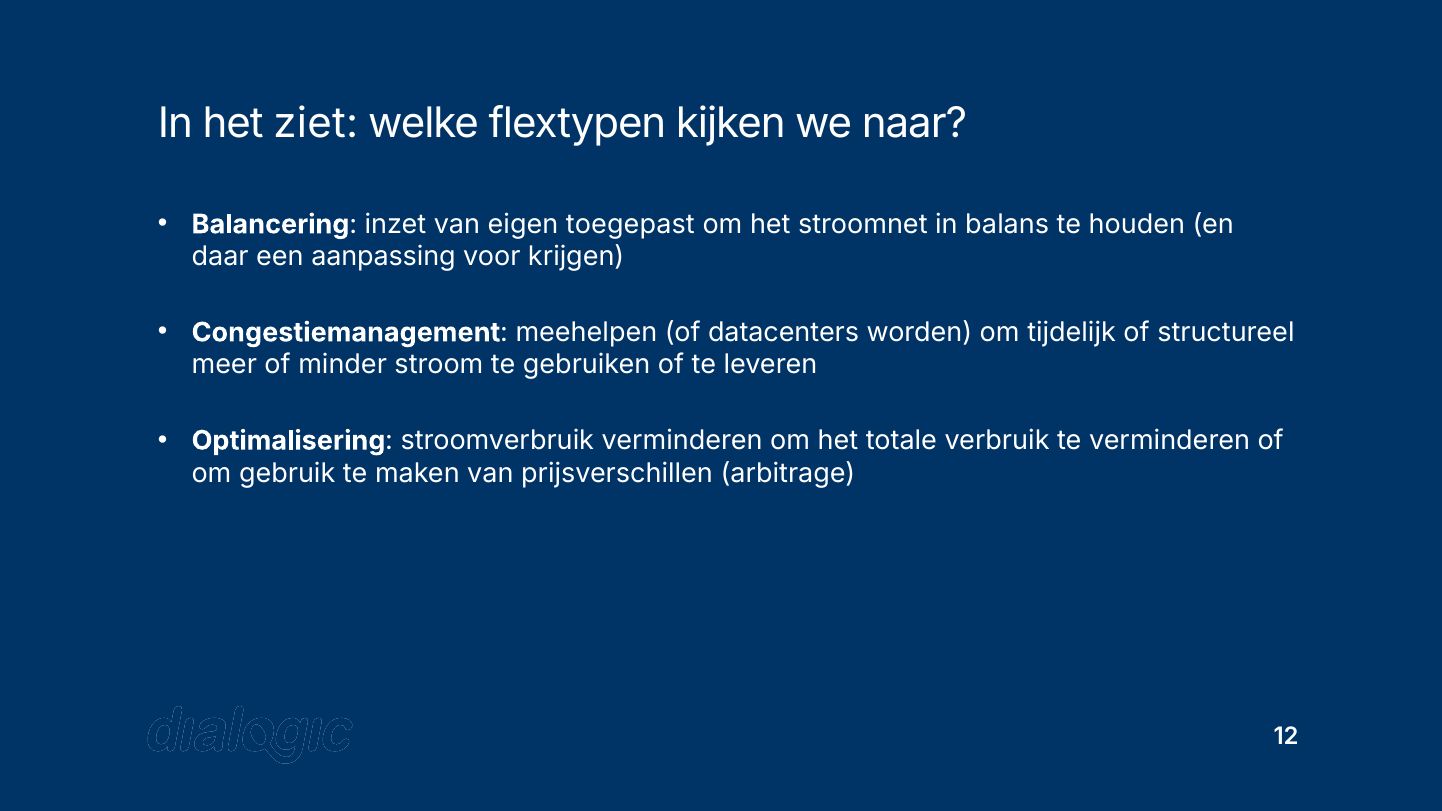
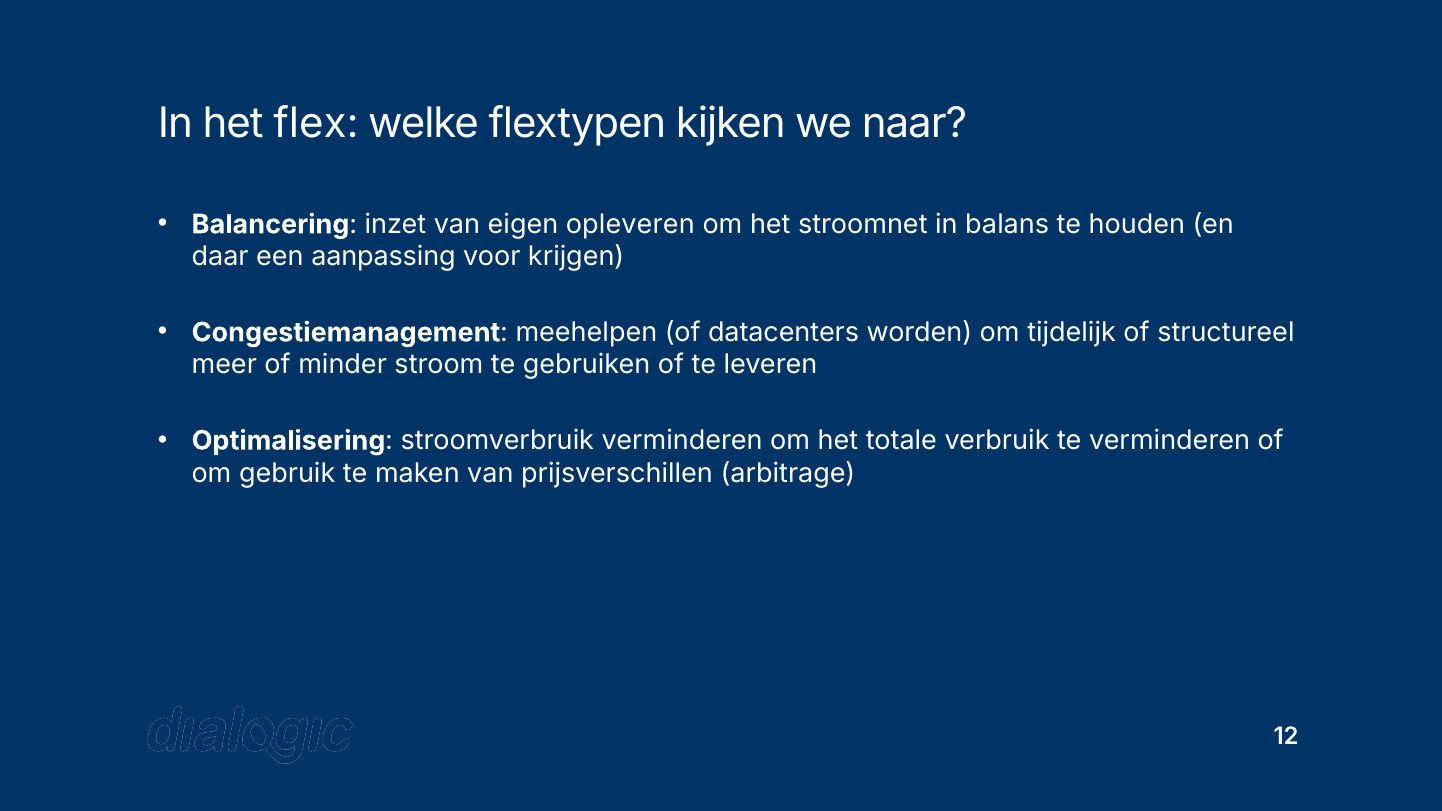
ziet: ziet -> flex
toegepast: toegepast -> opleveren
